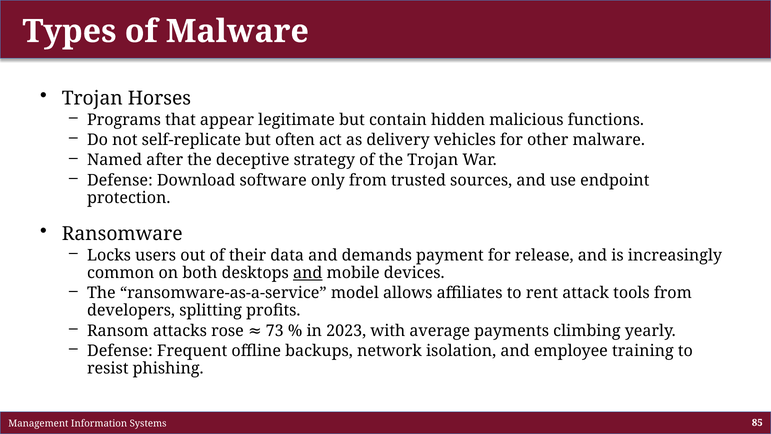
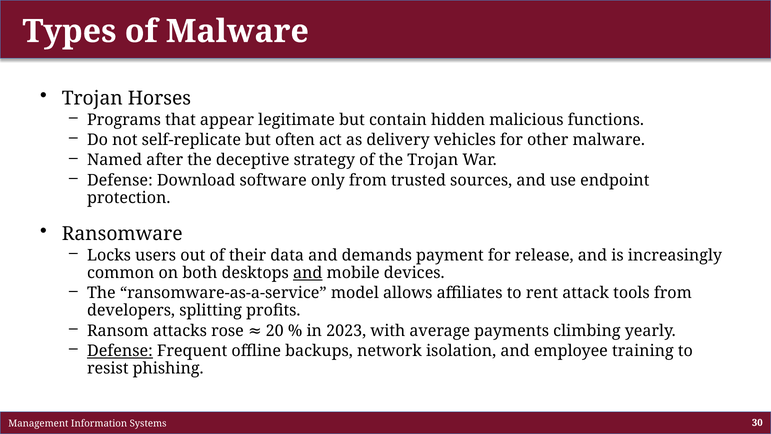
73: 73 -> 20
Defense at (120, 351) underline: none -> present
85: 85 -> 30
